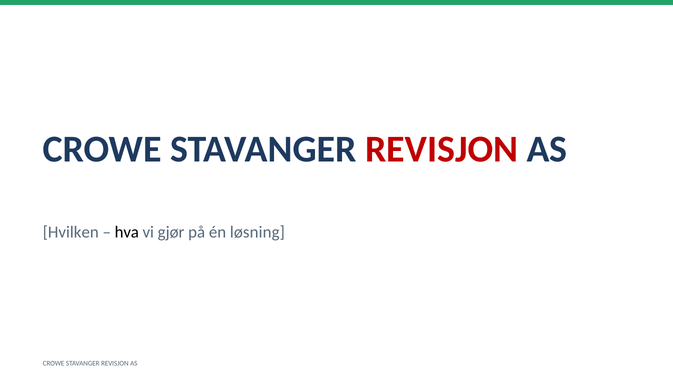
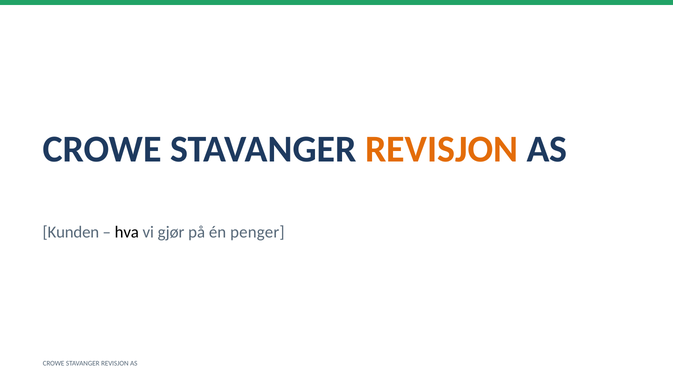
REVISJON at (442, 149) colour: red -> orange
Hvilken: Hvilken -> Kunden
løsning: løsning -> penger
